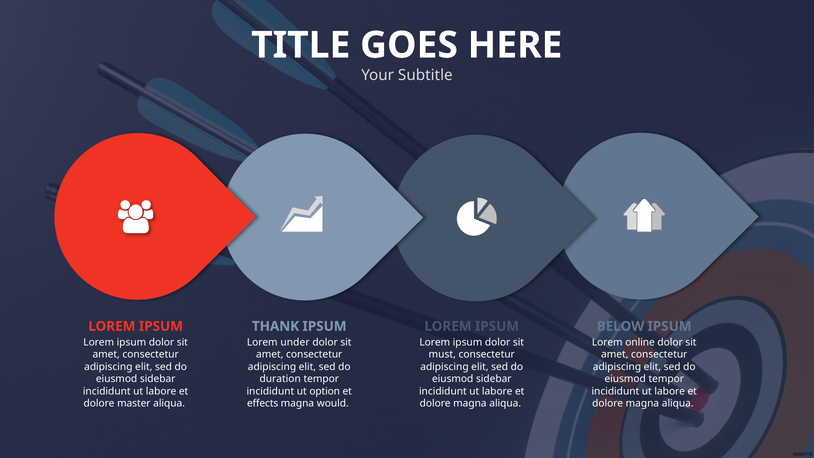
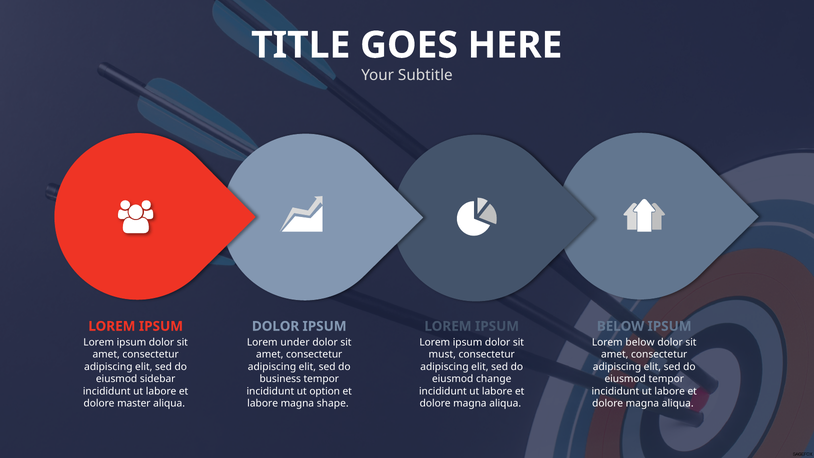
THANK at (276, 326): THANK -> DOLOR
Lorem online: online -> below
duration: duration -> business
sidebar at (494, 379): sidebar -> change
effects at (263, 403): effects -> labore
would: would -> shape
